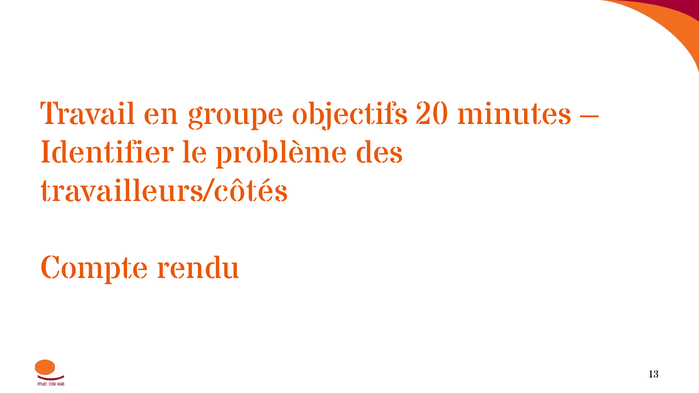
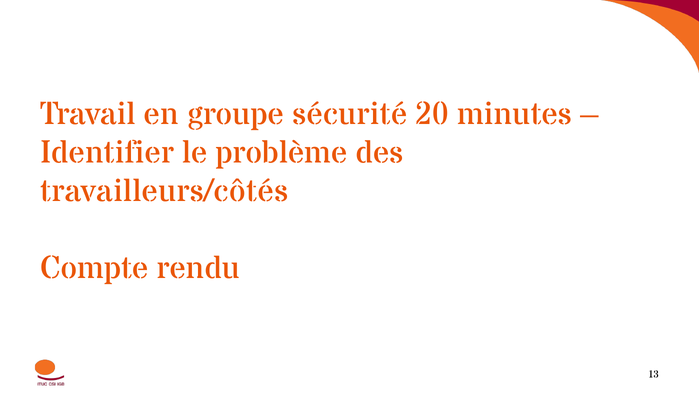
objectifs: objectifs -> sécurité
